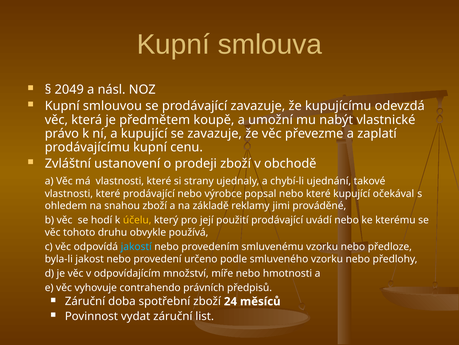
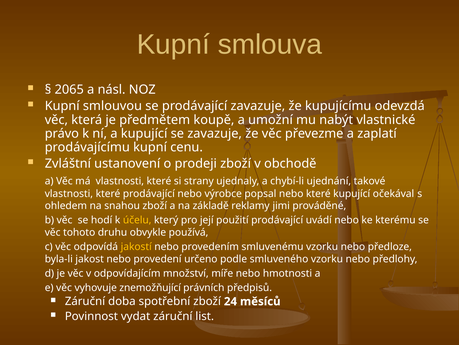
2049: 2049 -> 2065
jakostí colour: light blue -> yellow
contrahendo: contrahendo -> znemožňující
